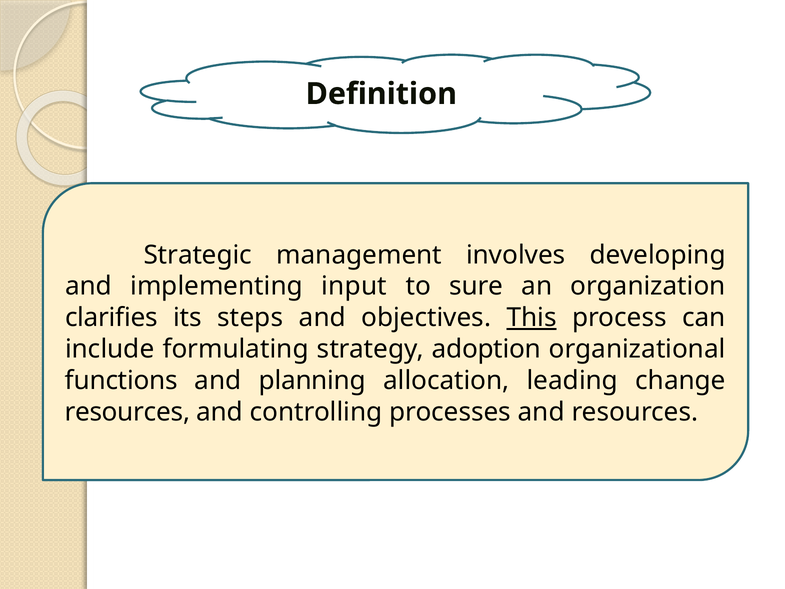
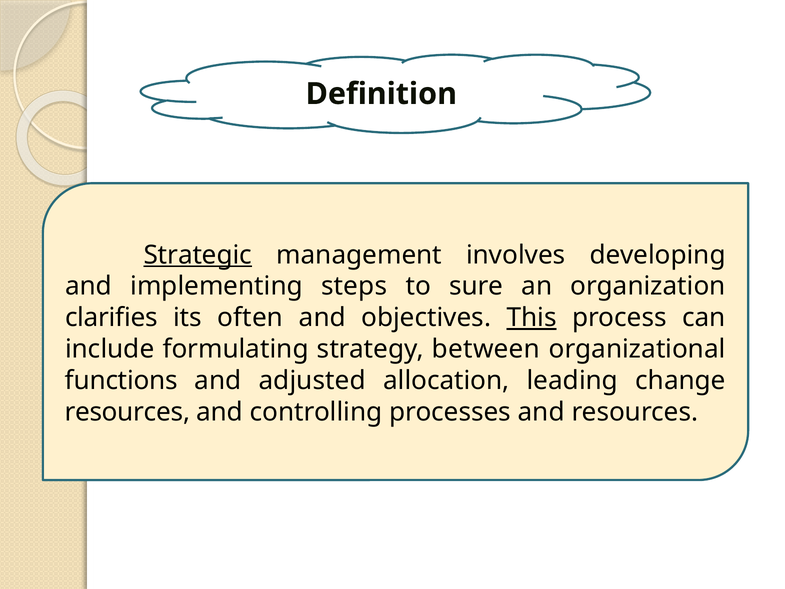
Strategic underline: none -> present
input: input -> steps
steps: steps -> often
adoption: adoption -> between
planning: planning -> adjusted
